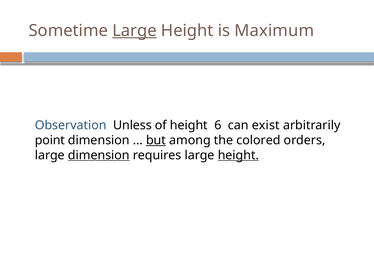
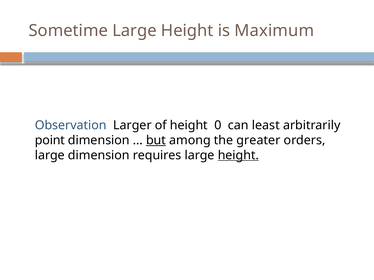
Large at (134, 31) underline: present -> none
Unless: Unless -> Larger
6: 6 -> 0
exist: exist -> least
colored: colored -> greater
dimension at (99, 155) underline: present -> none
